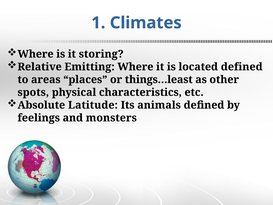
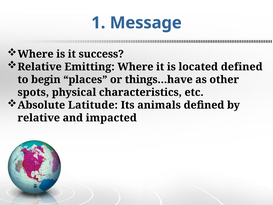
Climates: Climates -> Message
storing: storing -> success
areas: areas -> begin
things…least: things…least -> things…have
feelings at (39, 118): feelings -> relative
monsters: monsters -> impacted
